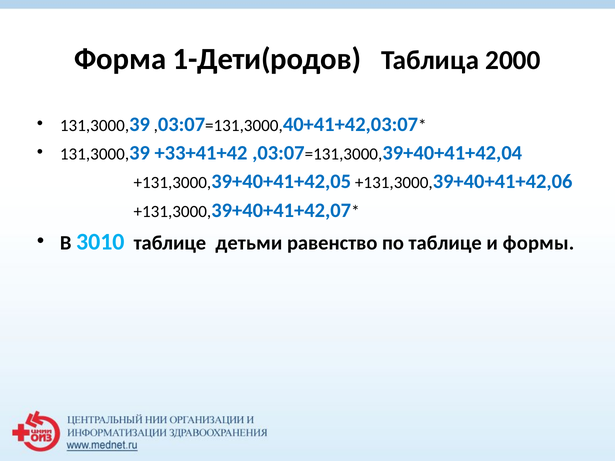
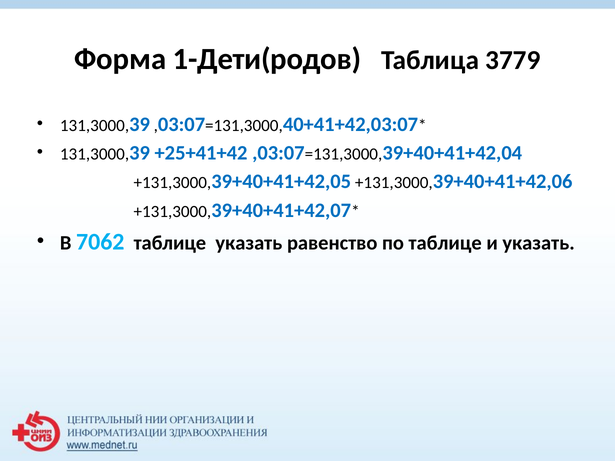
2000: 2000 -> 3779
+33+41+42: +33+41+42 -> +25+41+42
3010: 3010 -> 7062
таблице детьми: детьми -> указать
и формы: формы -> указать
